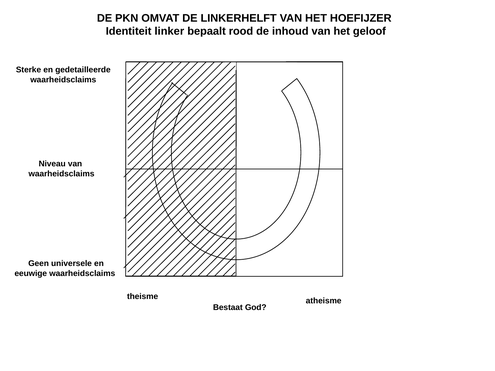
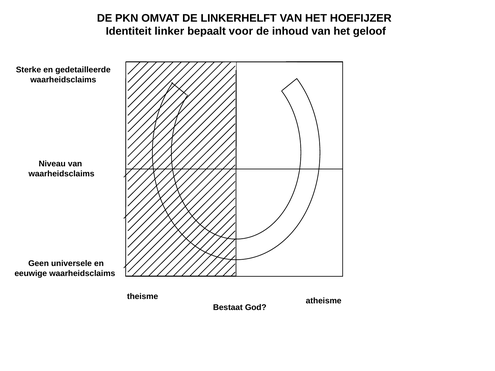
rood: rood -> voor
